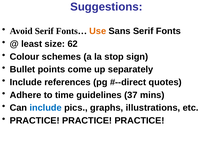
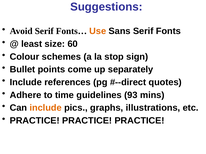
62: 62 -> 60
37: 37 -> 93
include at (46, 108) colour: blue -> orange
